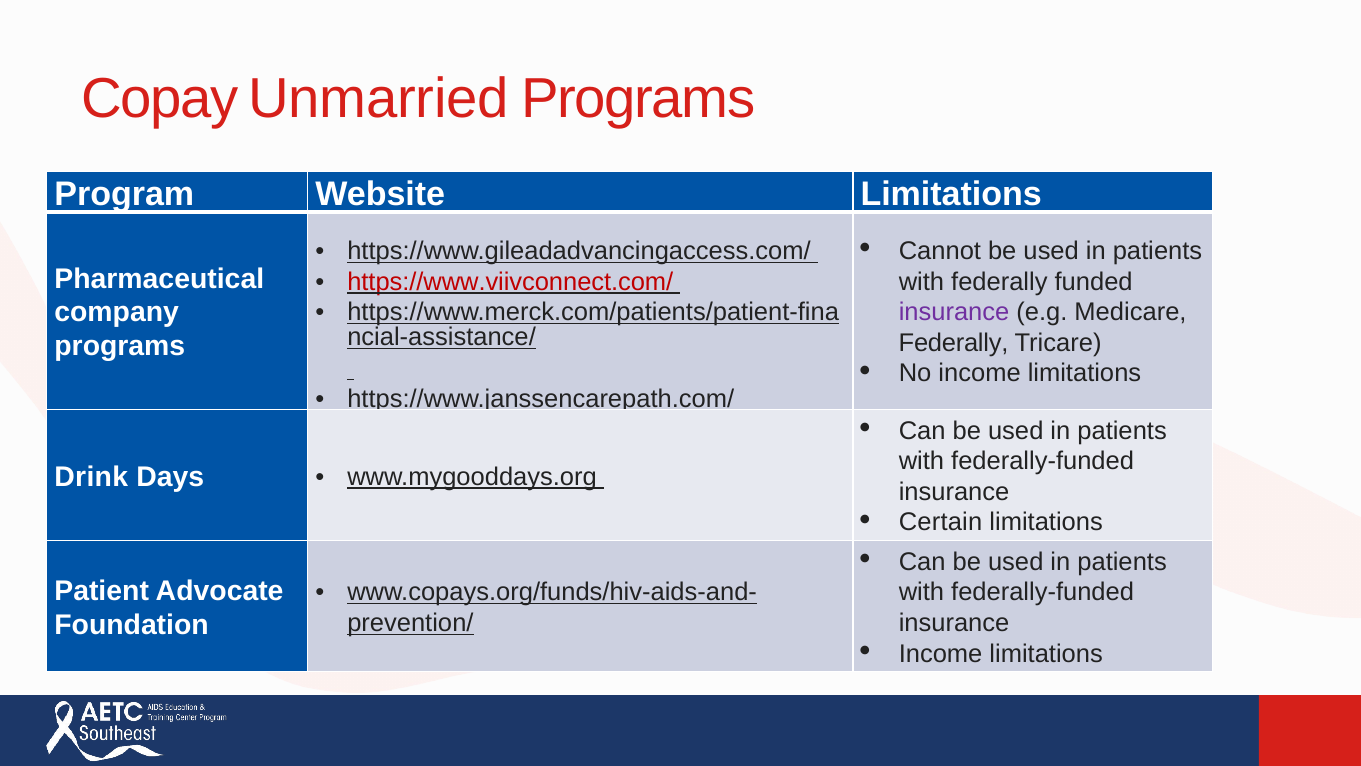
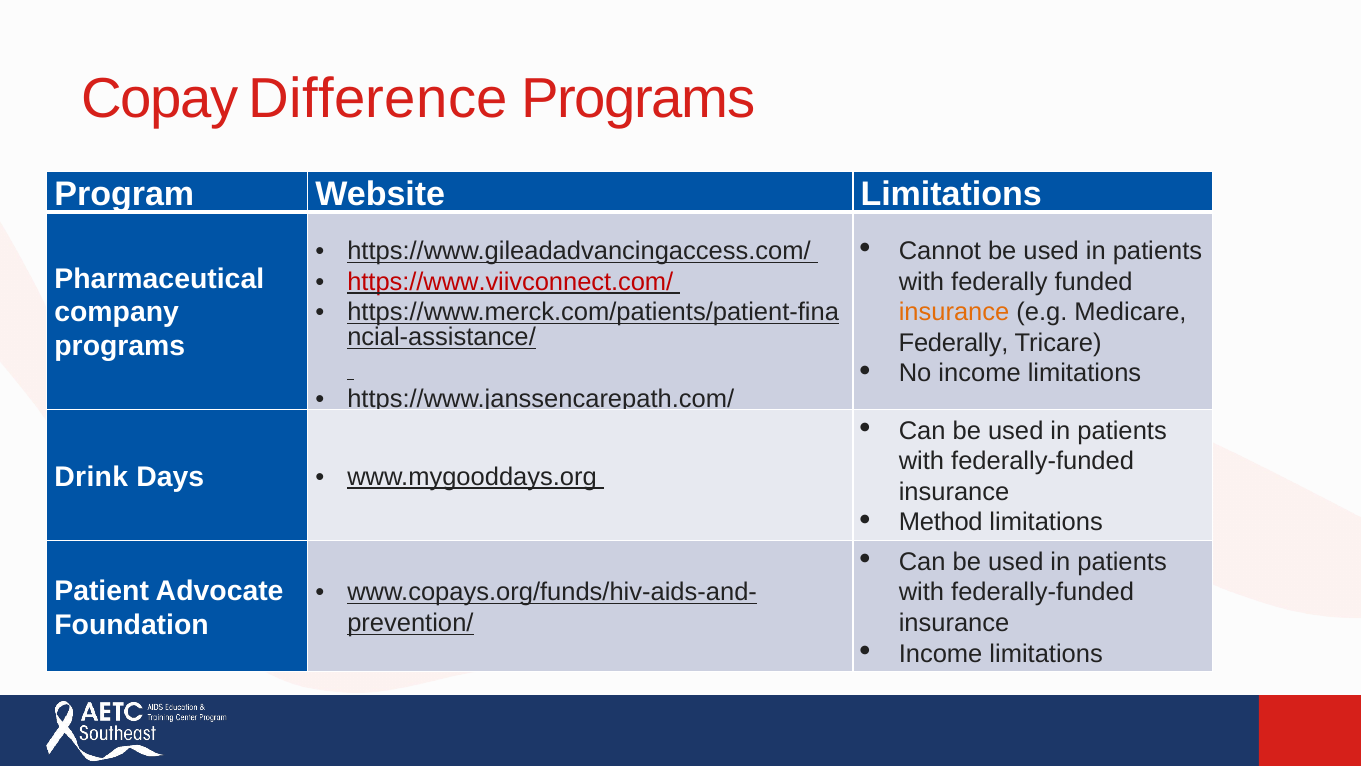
Unmarried: Unmarried -> Difference
insurance at (954, 312) colour: purple -> orange
Certain: Certain -> Method
